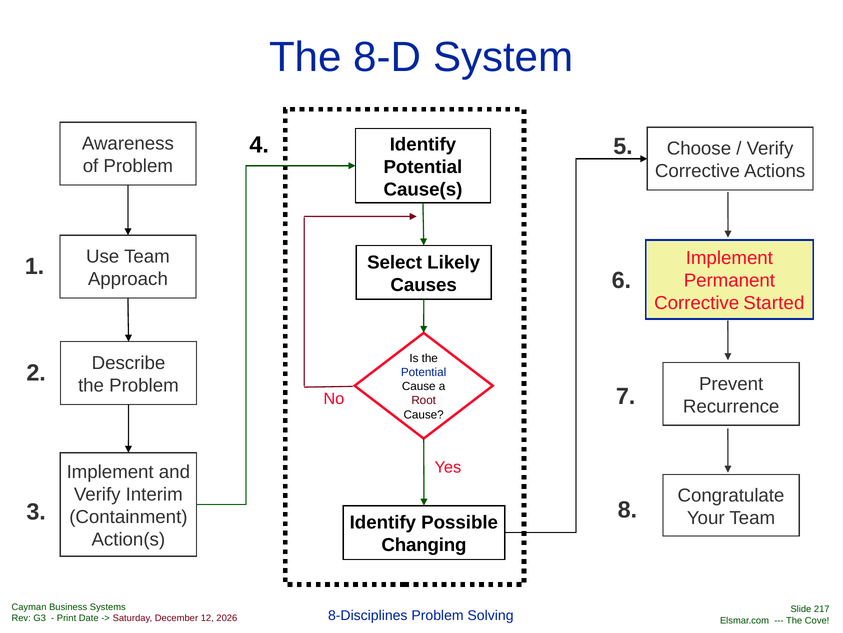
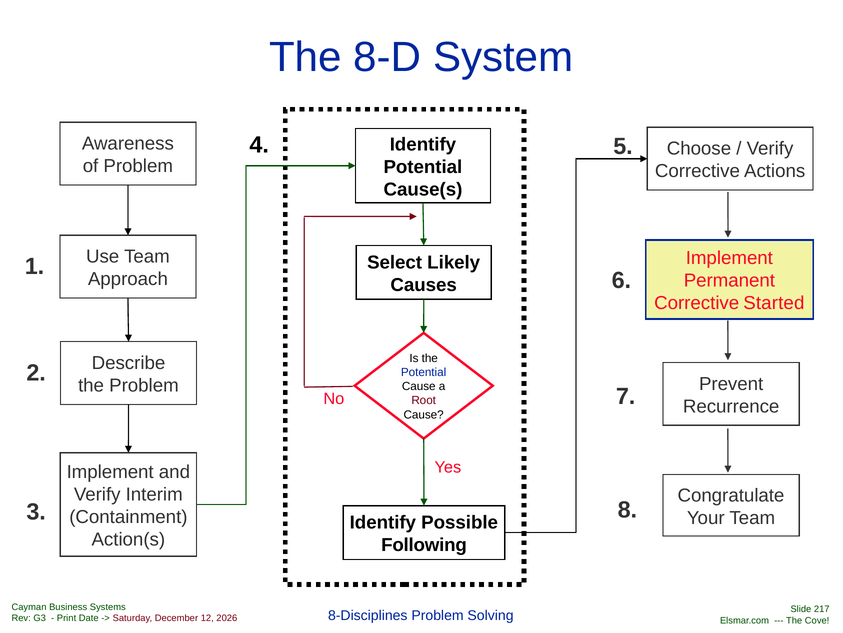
Changing: Changing -> Following
